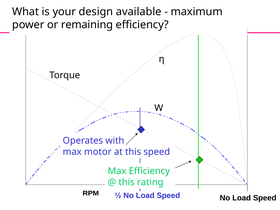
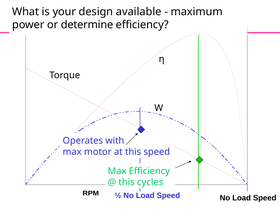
remaining: remaining -> determine
rating: rating -> cycles
